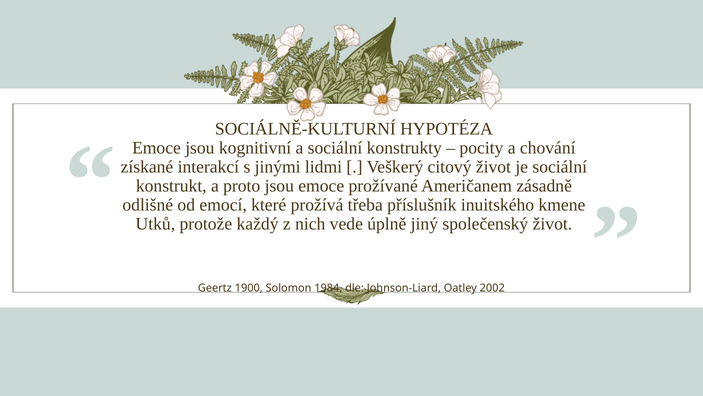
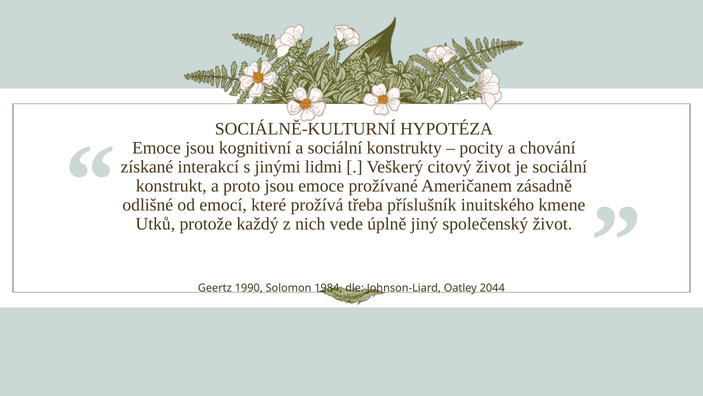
1900: 1900 -> 1990
2002: 2002 -> 2044
